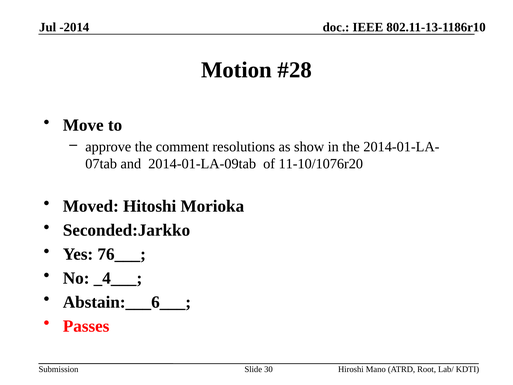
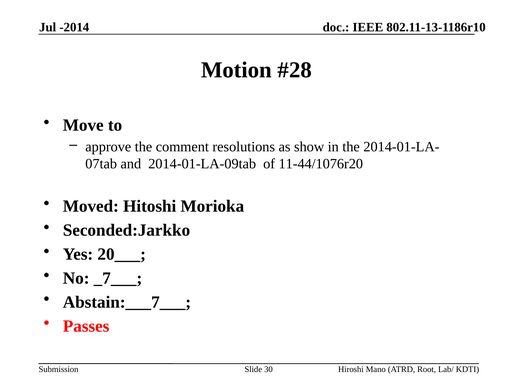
11-10/1076r20: 11-10/1076r20 -> 11-44/1076r20
76___: 76___ -> 20___
_4___: _4___ -> _7___
Abstain:___6___: Abstain:___6___ -> Abstain:___7___
